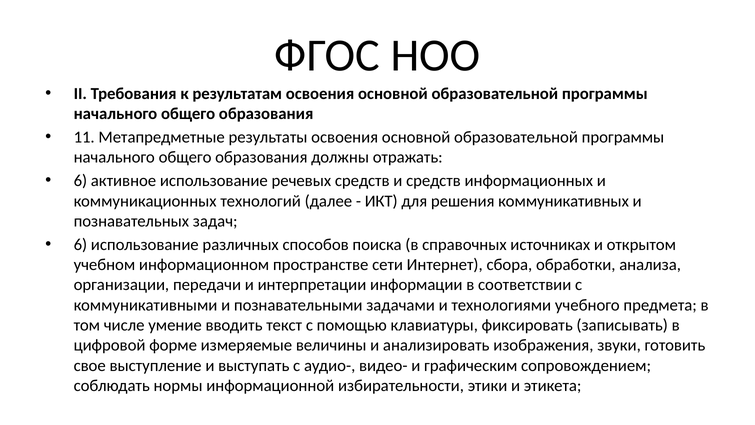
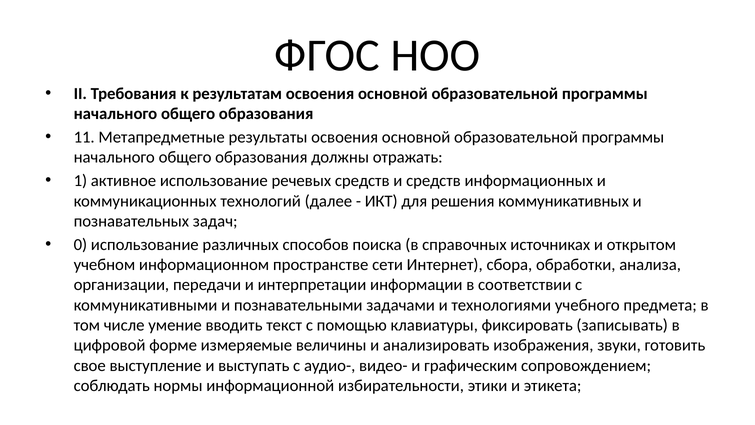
6 at (80, 181): 6 -> 1
6 at (80, 245): 6 -> 0
